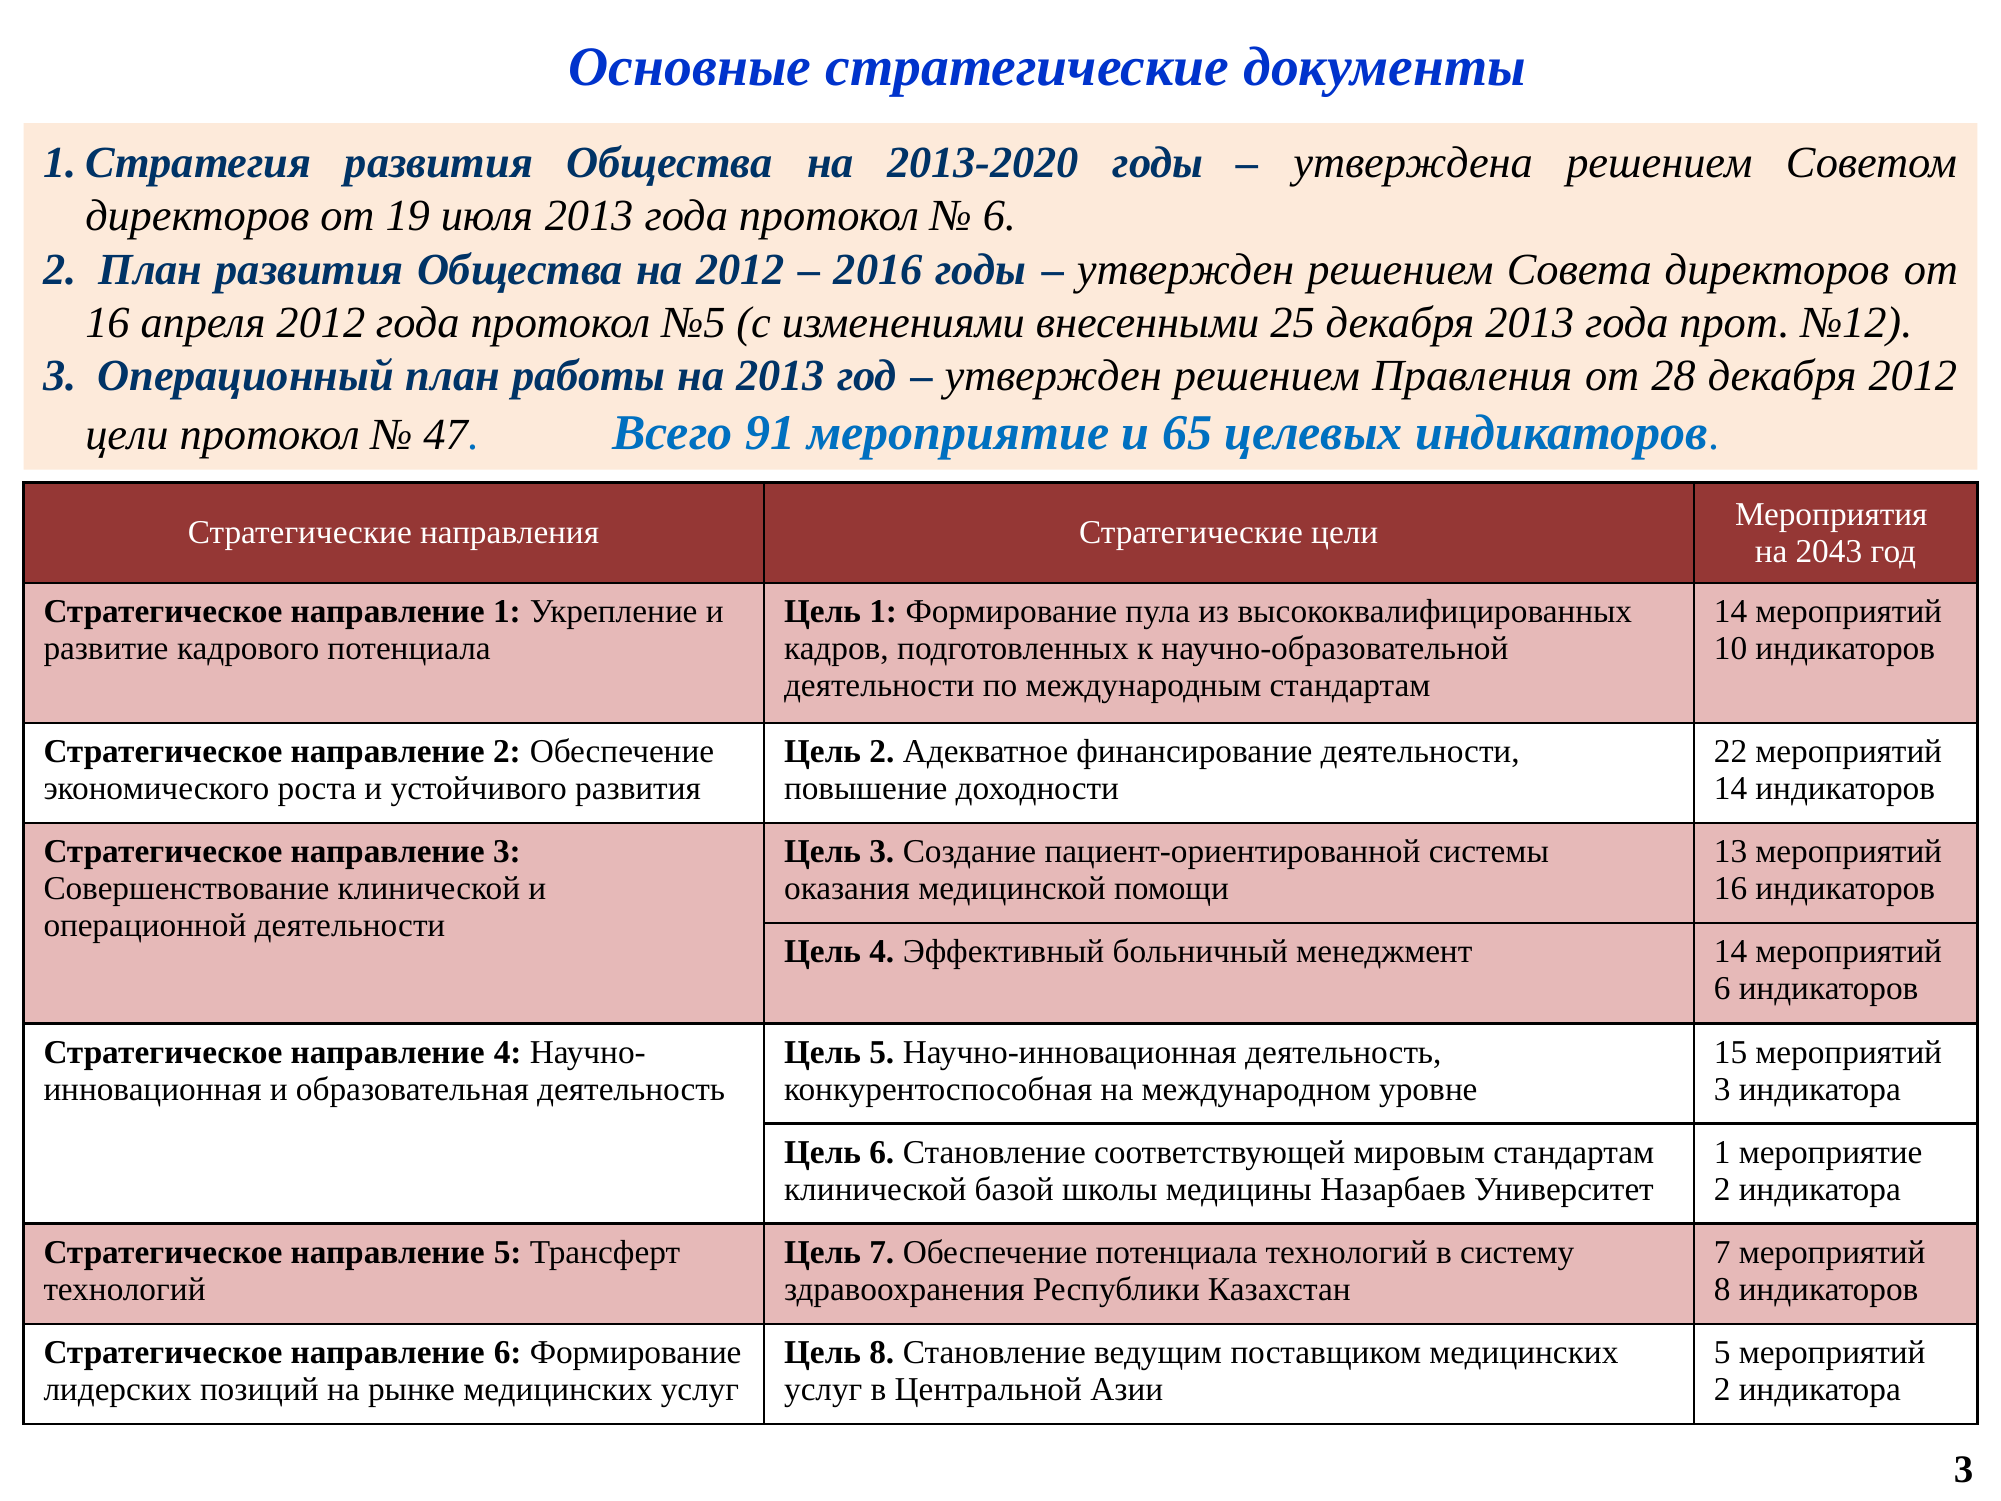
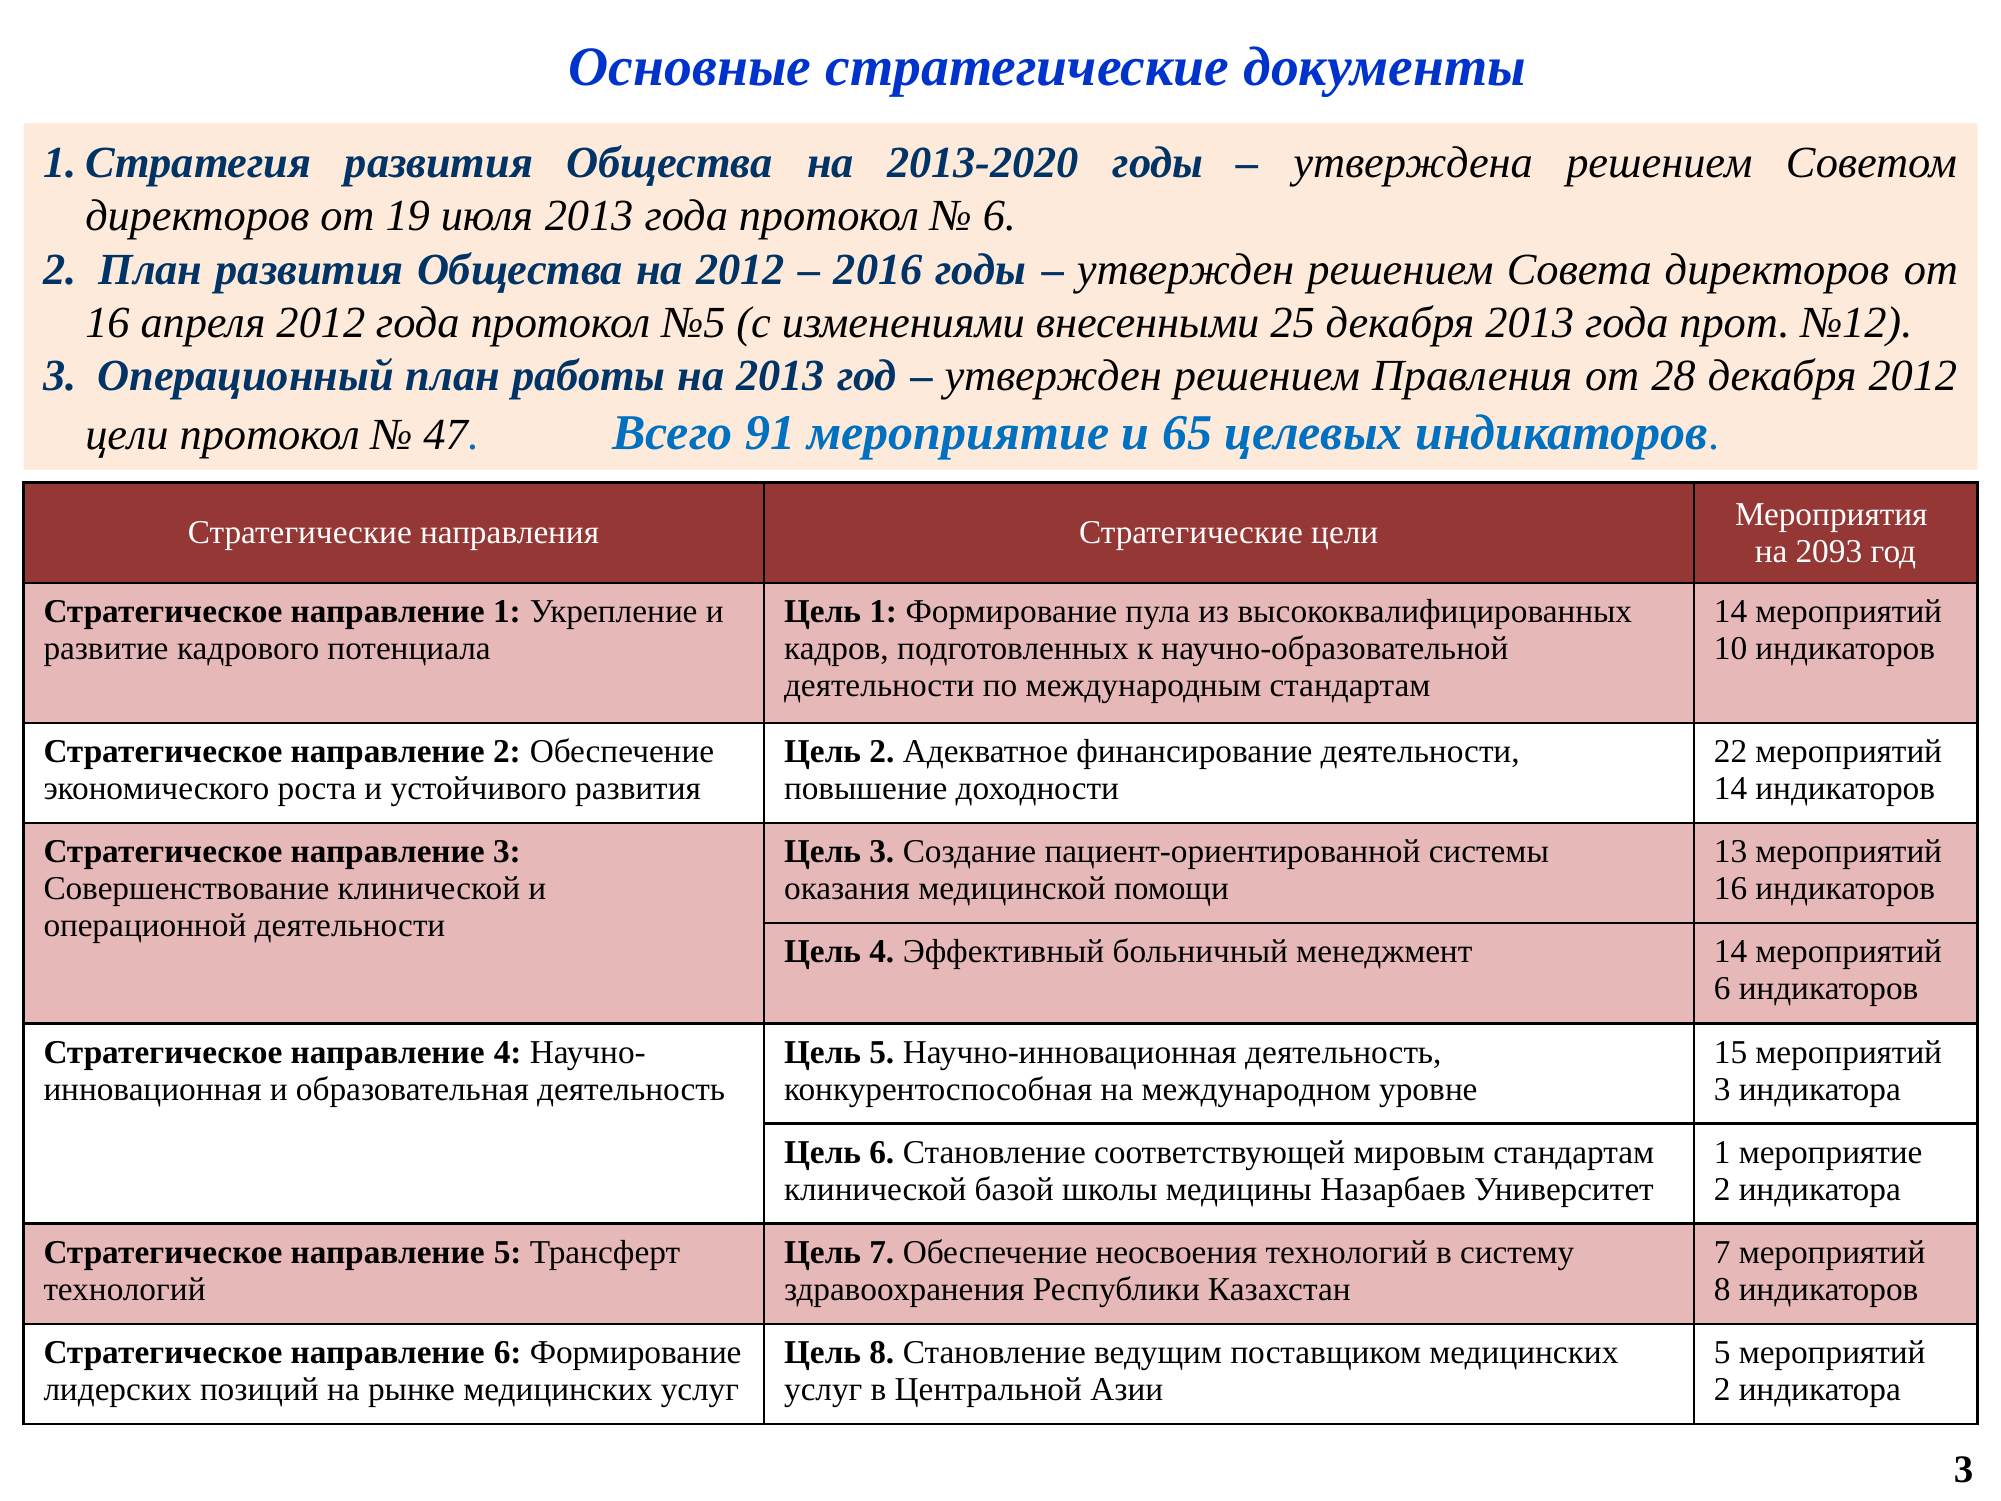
2043: 2043 -> 2093
Обеспечение потенциала: потенциала -> неосвоения
